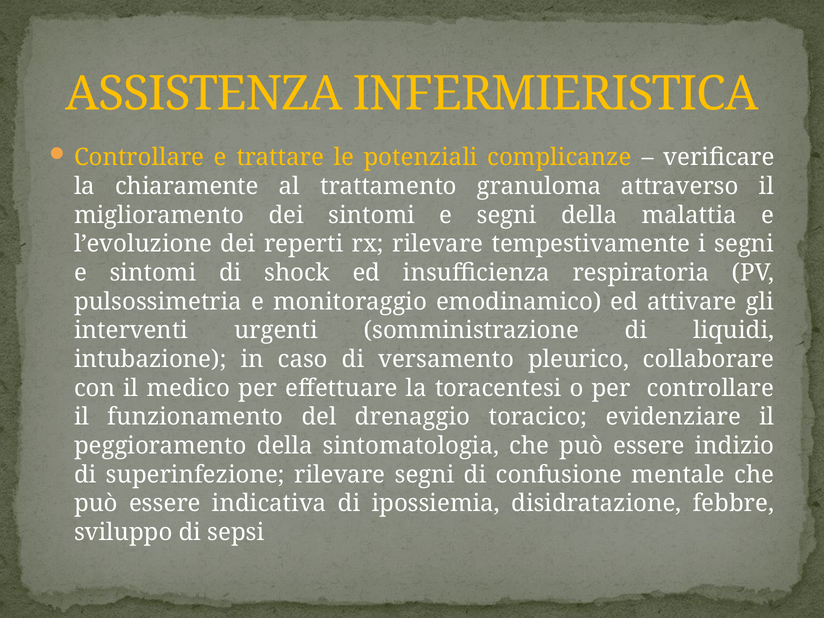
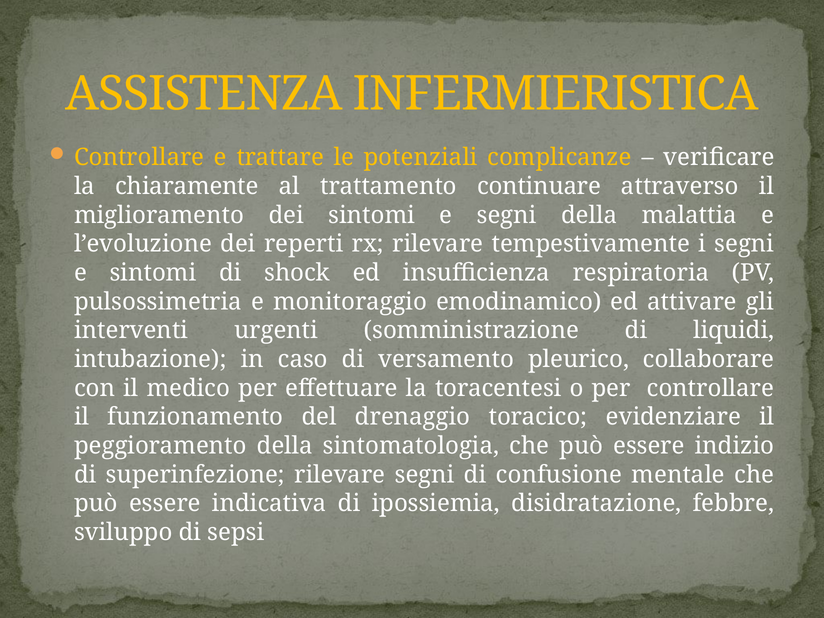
granuloma: granuloma -> continuare
